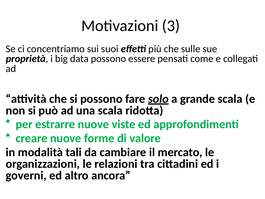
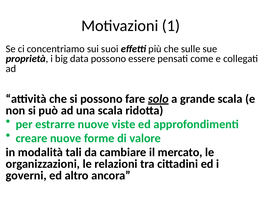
3: 3 -> 1
